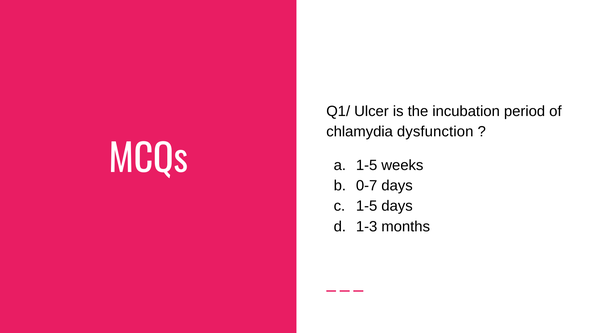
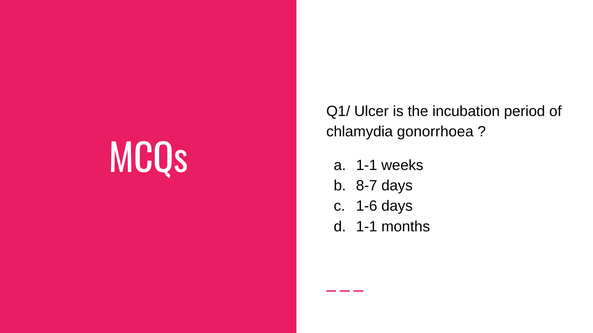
dysfunction: dysfunction -> gonorrhoea
1-5 at (367, 165): 1-5 -> 1-1
0-7: 0-7 -> 8-7
1-5 at (367, 206): 1-5 -> 1-6
1-3 at (367, 227): 1-3 -> 1-1
